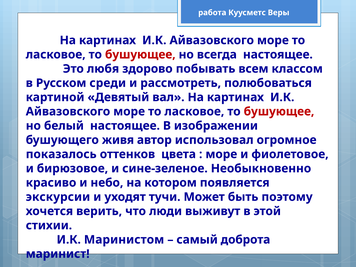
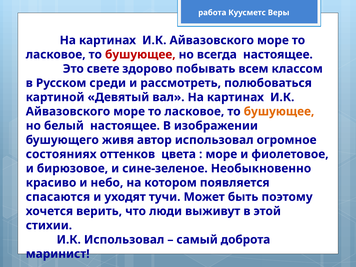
любя: любя -> свете
бушующее at (279, 111) colour: red -> orange
показалось: показалось -> состояниях
экскурсии: экскурсии -> спасаются
И.К Маринистом: Маринистом -> Использовал
